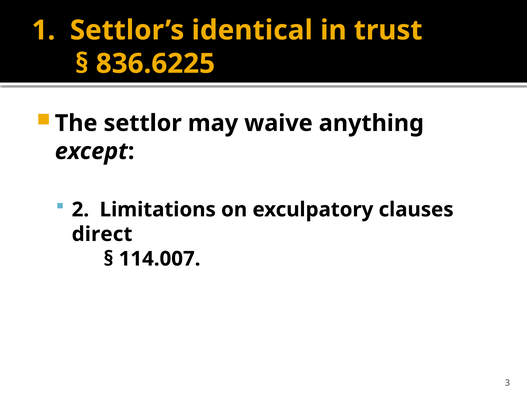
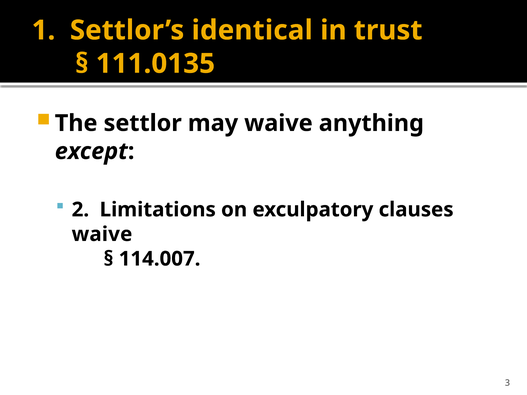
836.6225: 836.6225 -> 111.0135
direct at (102, 234): direct -> waive
